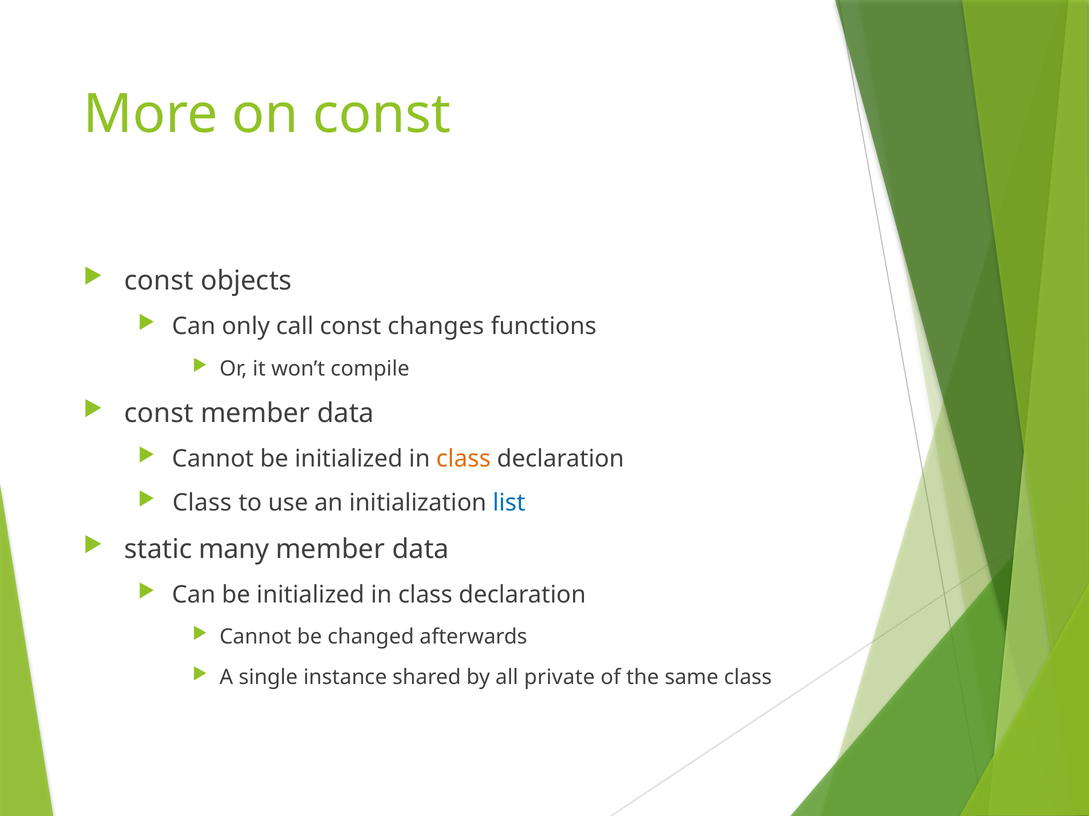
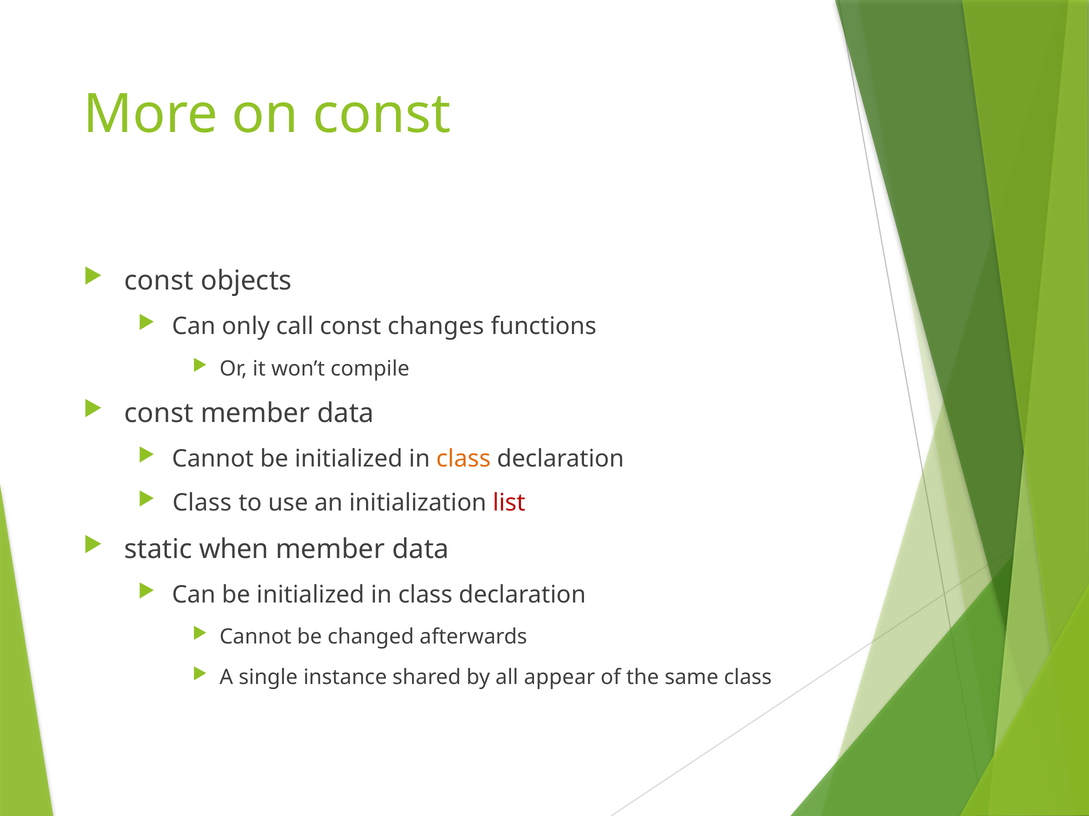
list colour: blue -> red
many: many -> when
private: private -> appear
